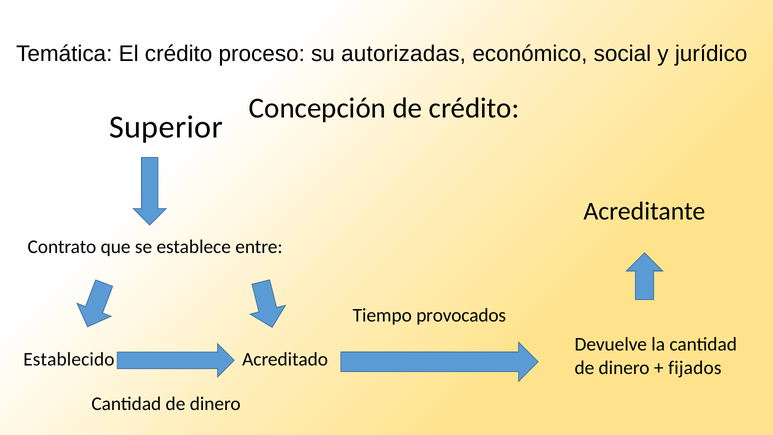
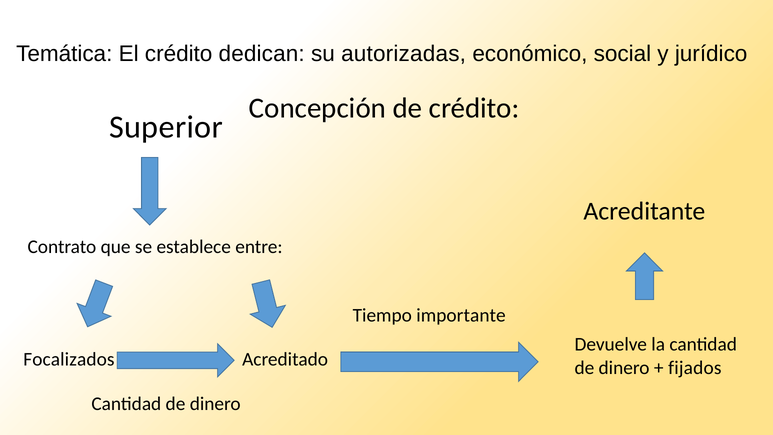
proceso: proceso -> dedican
provocados: provocados -> importante
Establecido: Establecido -> Focalizados
